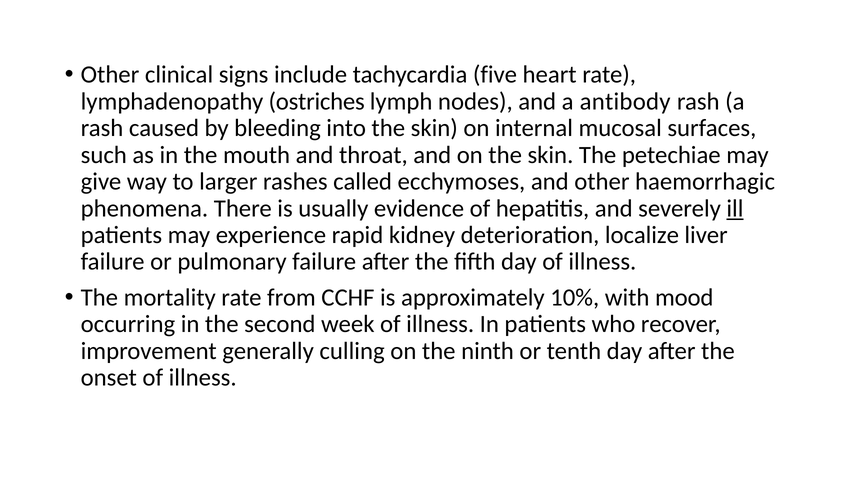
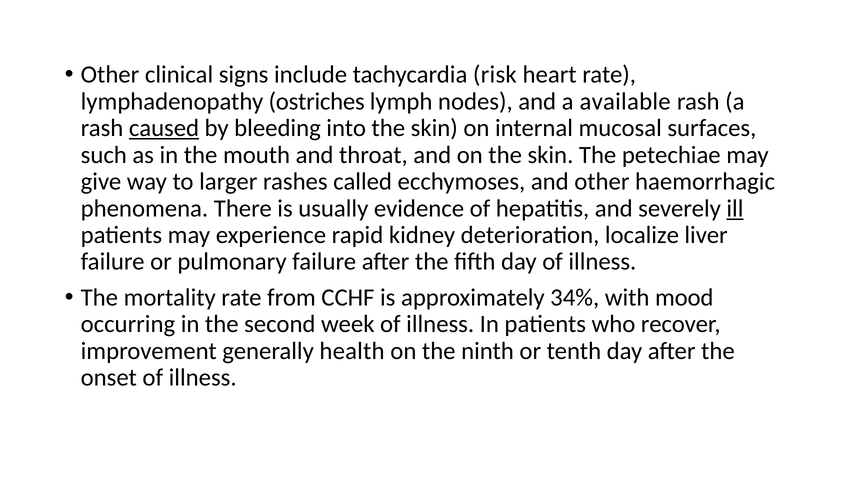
five: five -> risk
antibody: antibody -> available
caused underline: none -> present
10%: 10% -> 34%
culling: culling -> health
